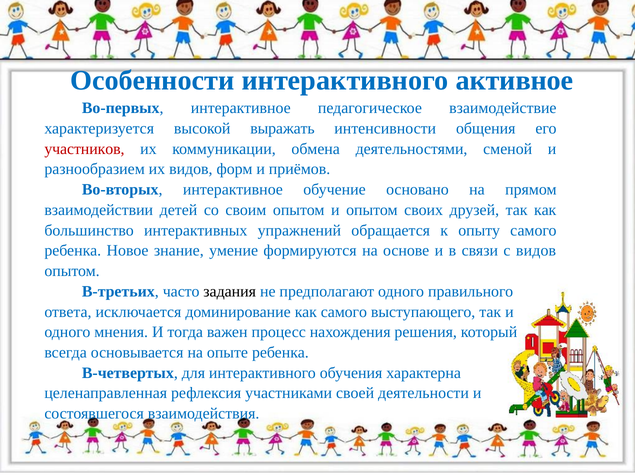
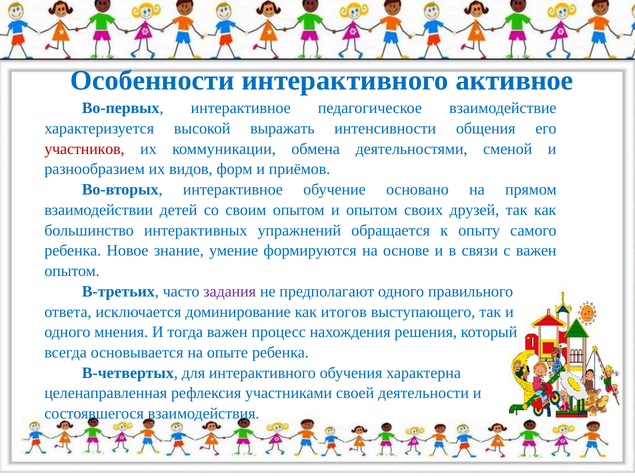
с видов: видов -> важен
задания colour: black -> purple
как самого: самого -> итогов
